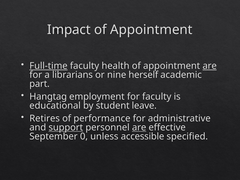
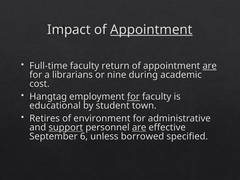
Appointment at (151, 30) underline: none -> present
Full-time underline: present -> none
health: health -> return
herself: herself -> during
part: part -> cost
for at (133, 97) underline: none -> present
leave: leave -> town
performance: performance -> environment
0: 0 -> 6
accessible: accessible -> borrowed
